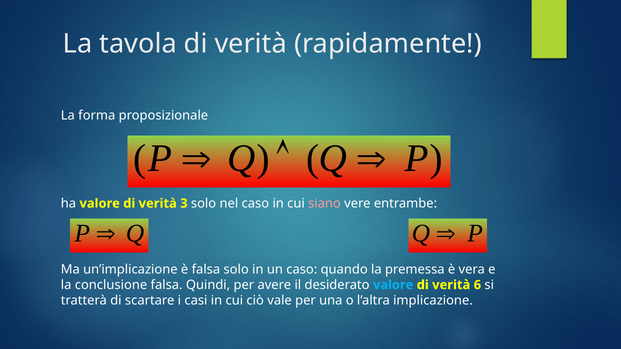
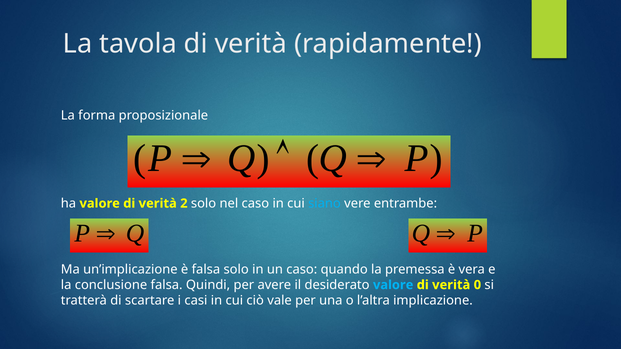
3: 3 -> 2
siano colour: pink -> light blue
6: 6 -> 0
